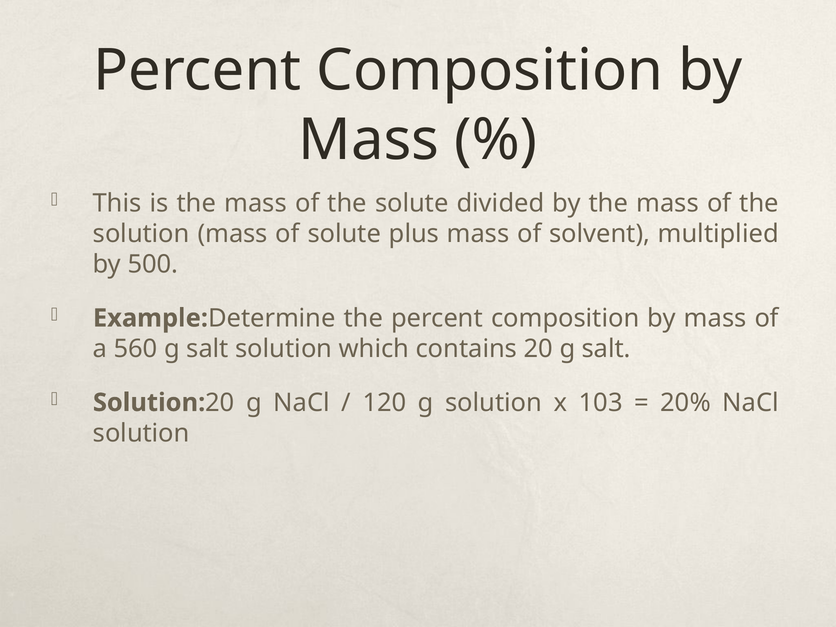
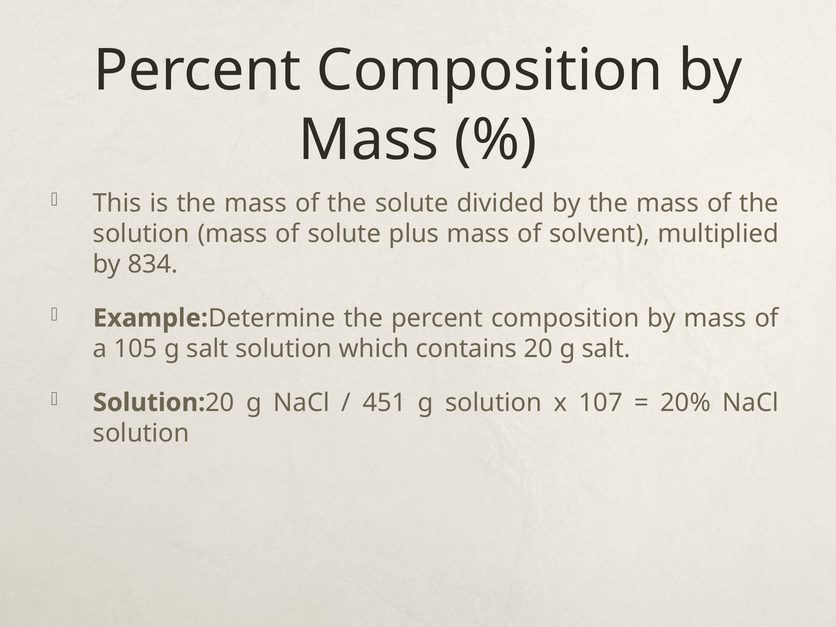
500: 500 -> 834
560: 560 -> 105
120: 120 -> 451
103: 103 -> 107
